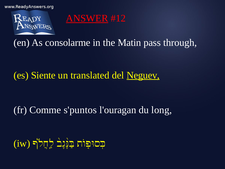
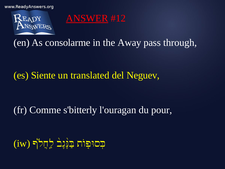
Matin: Matin -> Away
Neguev underline: present -> none
s'puntos: s'puntos -> s'bitterly
long: long -> pour
